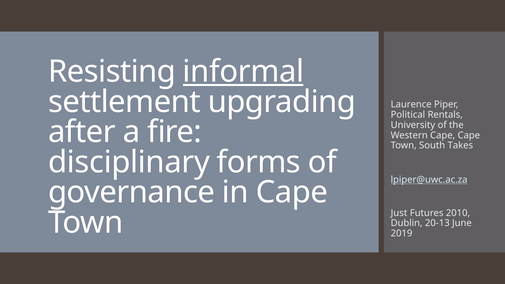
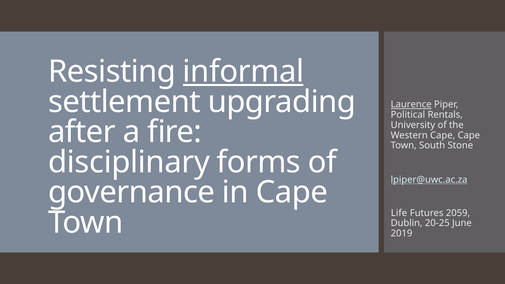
Laurence underline: none -> present
Takes: Takes -> Stone
Just: Just -> Life
2010: 2010 -> 2059
20-13: 20-13 -> 20-25
